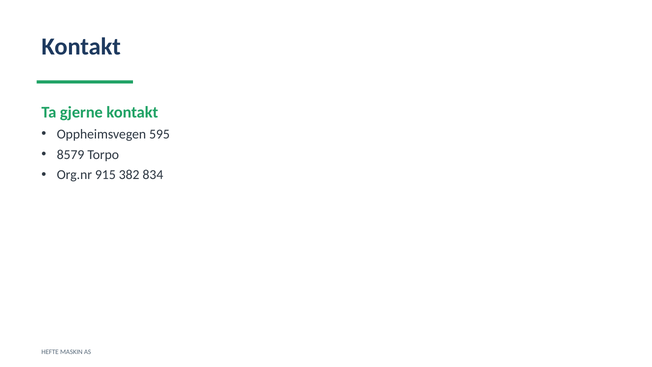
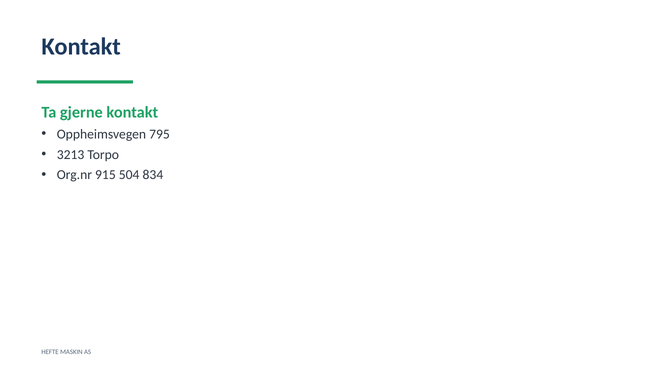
595: 595 -> 795
8579: 8579 -> 3213
382: 382 -> 504
